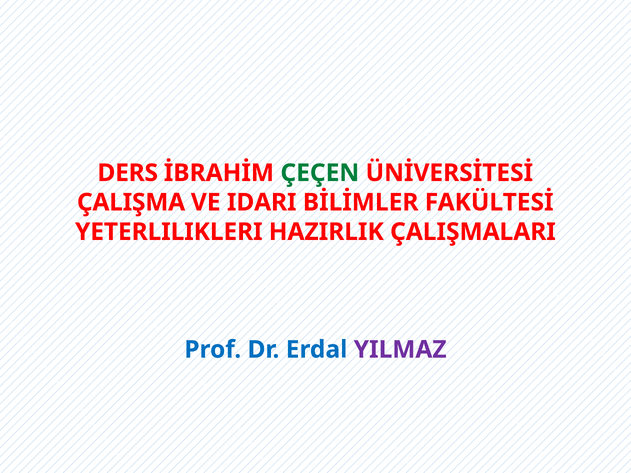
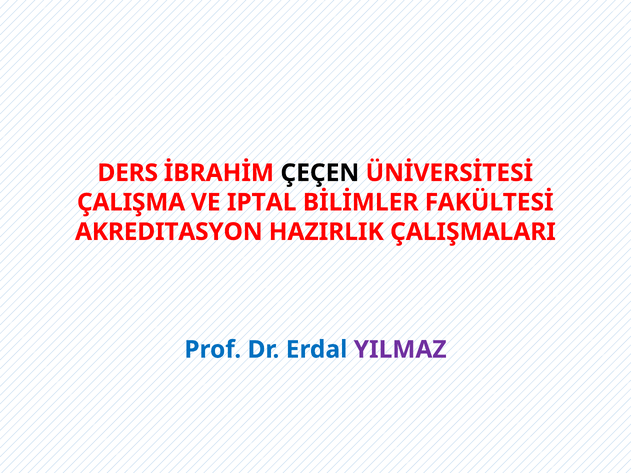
ÇEÇEN colour: green -> black
IDARI: IDARI -> IPTAL
YETERLILIKLERI: YETERLILIKLERI -> AKREDITASYON
